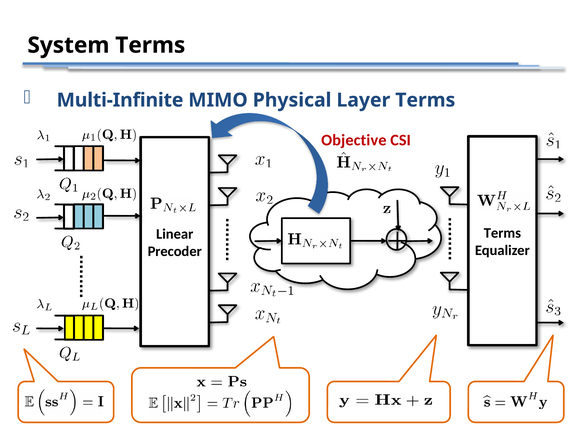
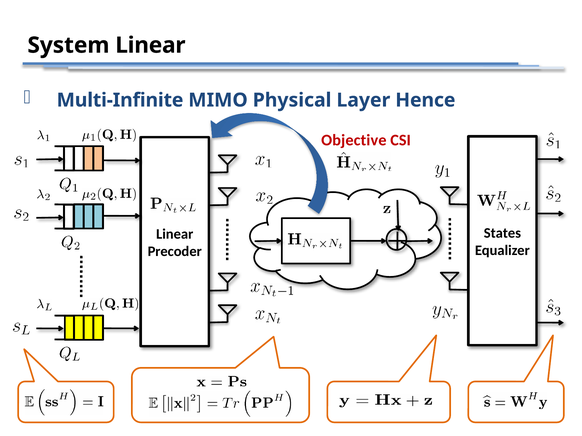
System Terms: Terms -> Linear
Terms at (425, 100): Terms -> Hence
Terms at (502, 233): Terms -> States
